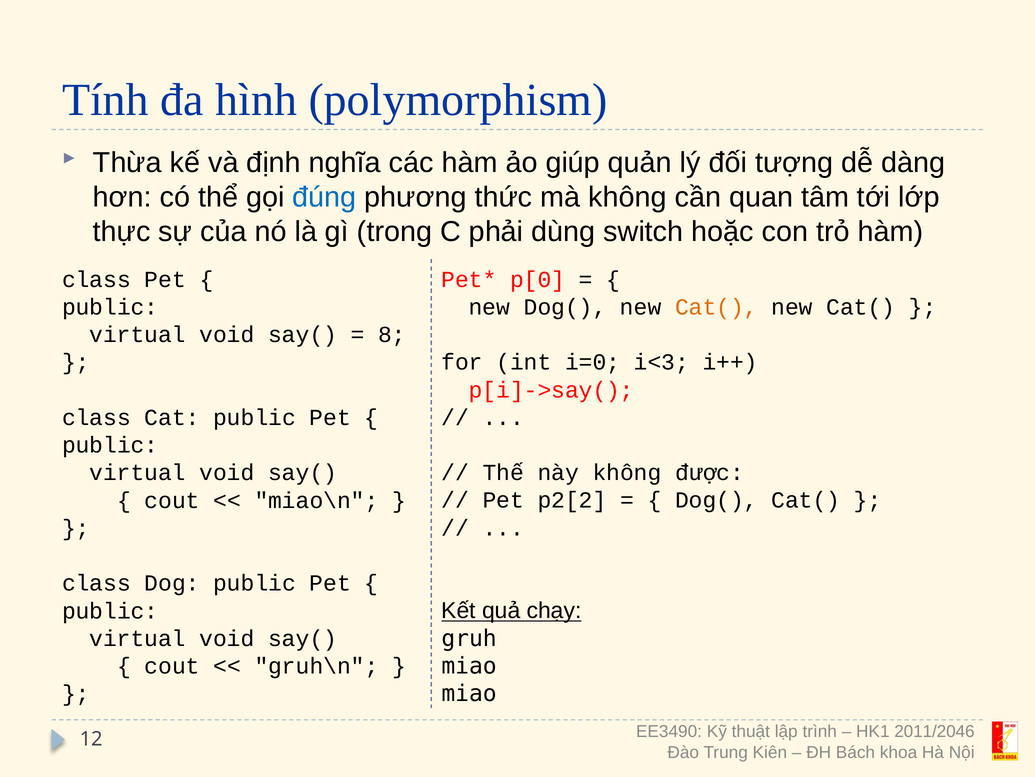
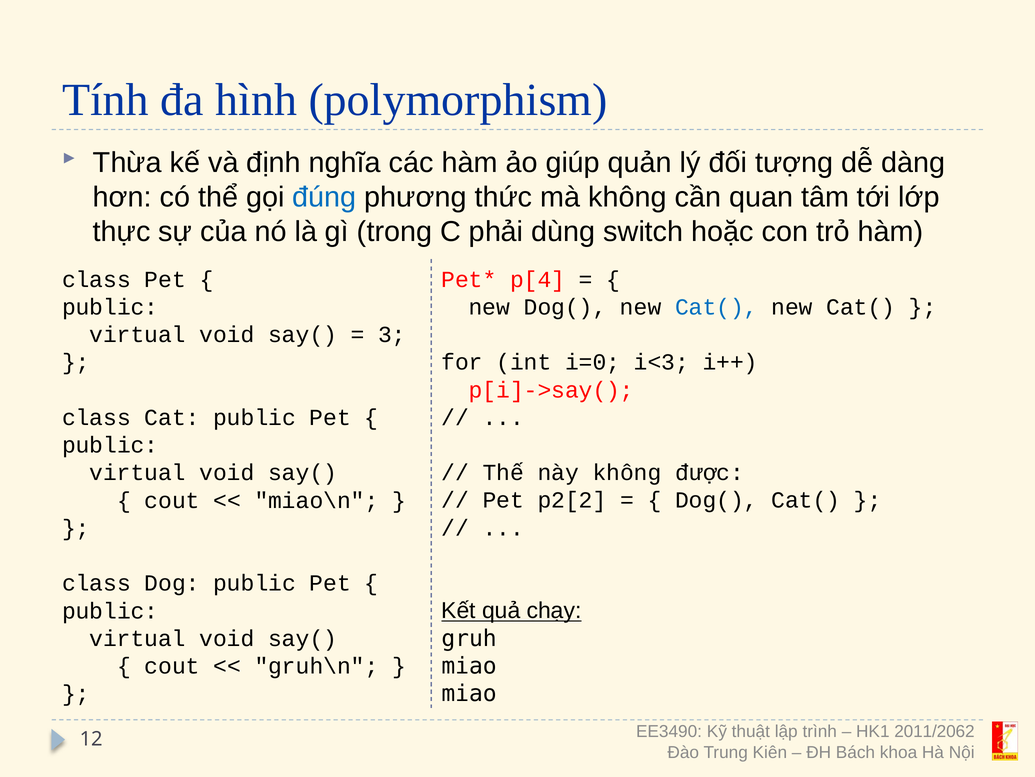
p[0: p[0 -> p[4
Cat( at (716, 307) colour: orange -> blue
8: 8 -> 3
2011/2046: 2011/2046 -> 2011/2062
